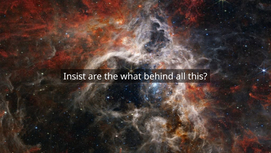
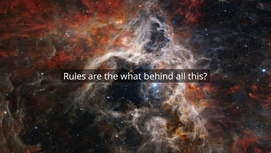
Insist: Insist -> Rules
